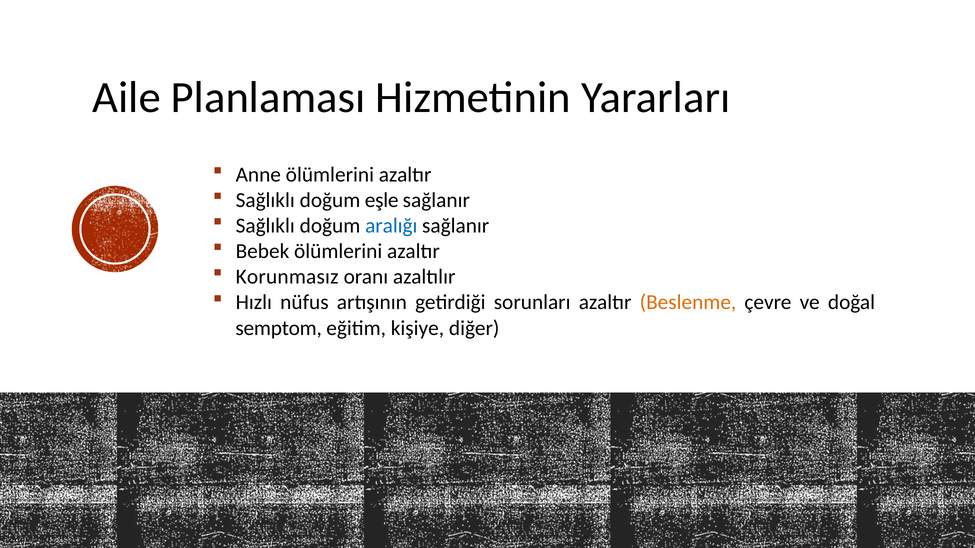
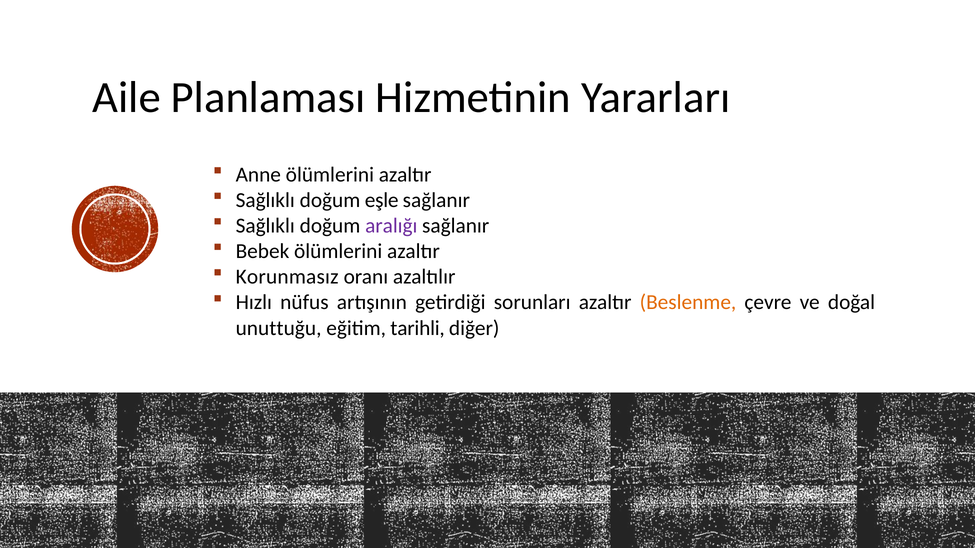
aralığı colour: blue -> purple
semptom: semptom -> unuttuğu
kişiye: kişiye -> tarihli
